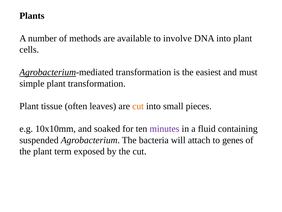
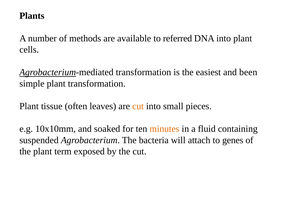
involve: involve -> referred
must: must -> been
minutes colour: purple -> orange
